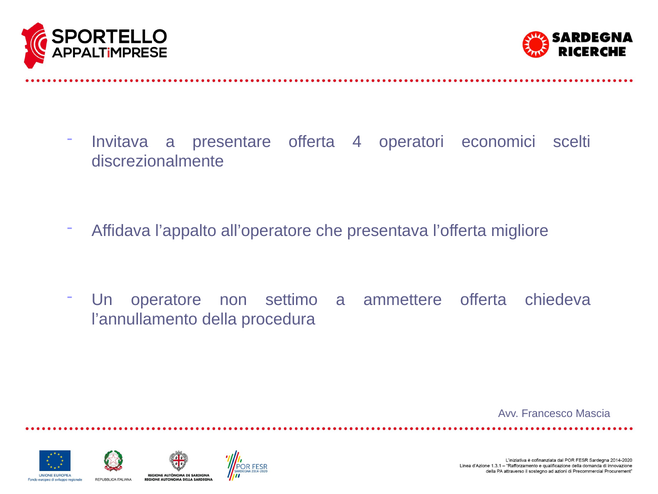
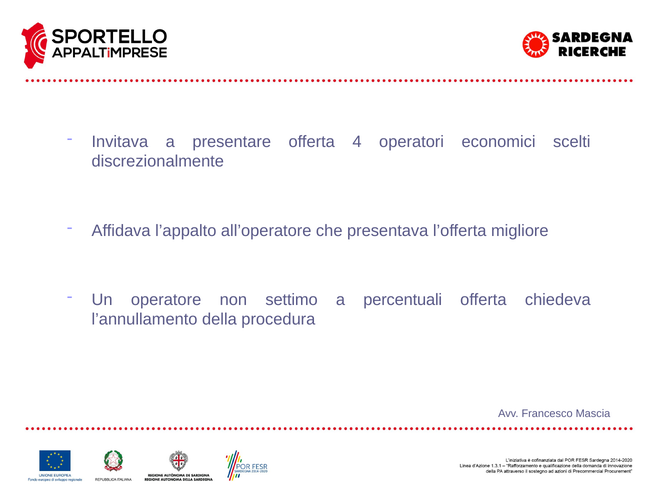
ammettere: ammettere -> percentuali
